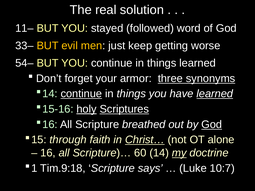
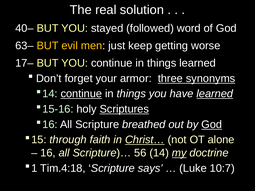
11–: 11– -> 40–
33–: 33– -> 63–
54–: 54– -> 17–
holy underline: present -> none
60: 60 -> 56
Tim.9:18: Tim.9:18 -> Tim.4:18
